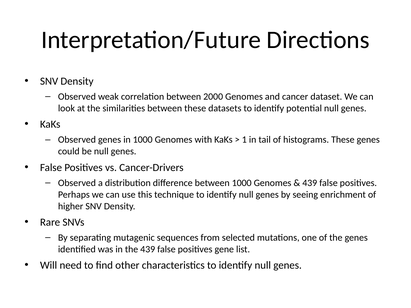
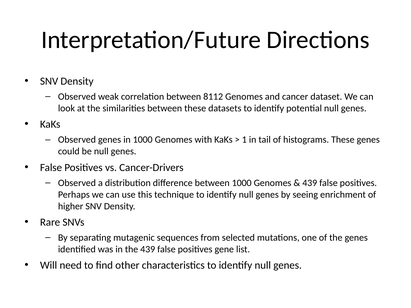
2000: 2000 -> 8112
